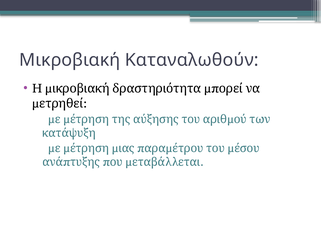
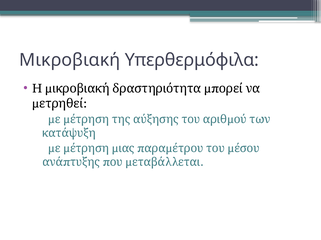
Καταναλωθούν: Καταναλωθούν -> Υπερθερμόφιλα
